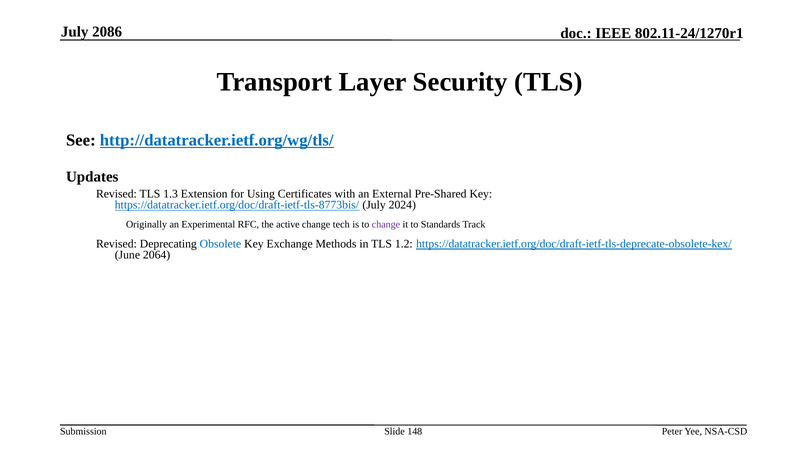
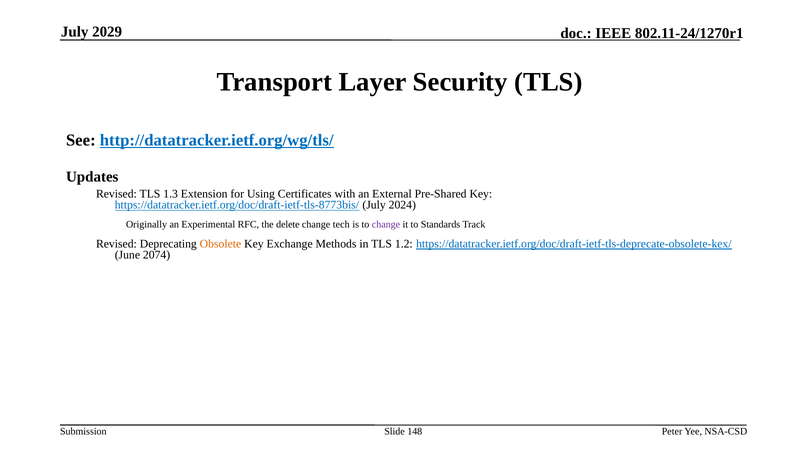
2086: 2086 -> 2029
active: active -> delete
Obsolete colour: blue -> orange
2064: 2064 -> 2074
